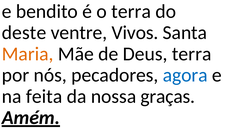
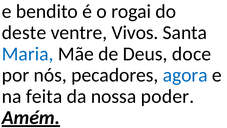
o terra: terra -> rogai
Maria colour: orange -> blue
Deus terra: terra -> doce
graças: graças -> poder
